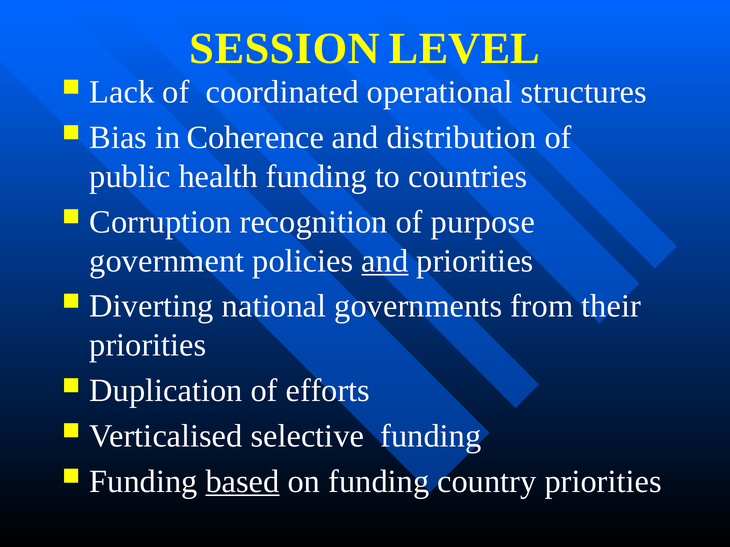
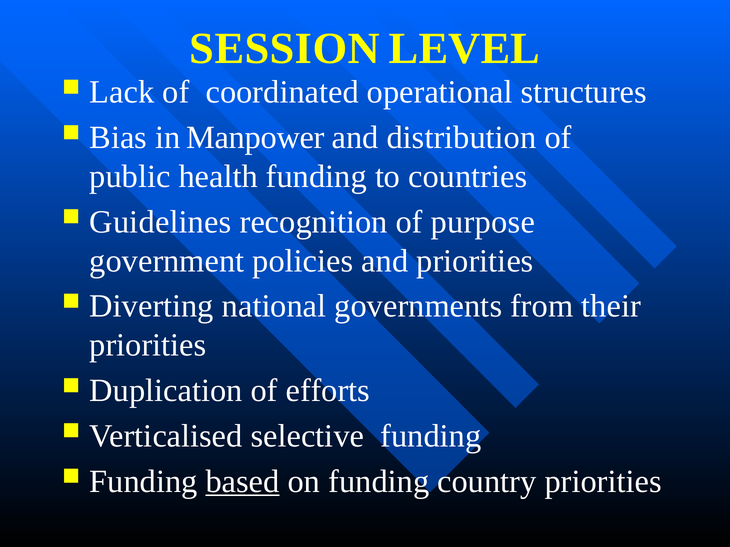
Coherence: Coherence -> Manpower
Corruption: Corruption -> Guidelines
and at (385, 261) underline: present -> none
